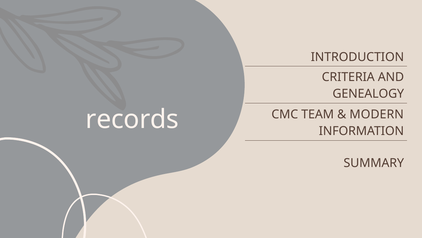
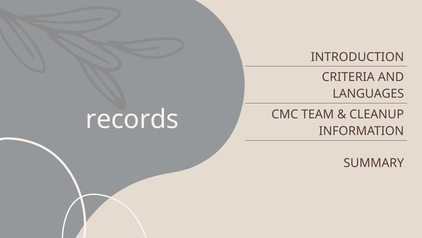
GENEALOGY: GENEALOGY -> LANGUAGES
MODERN: MODERN -> CLEANUP
